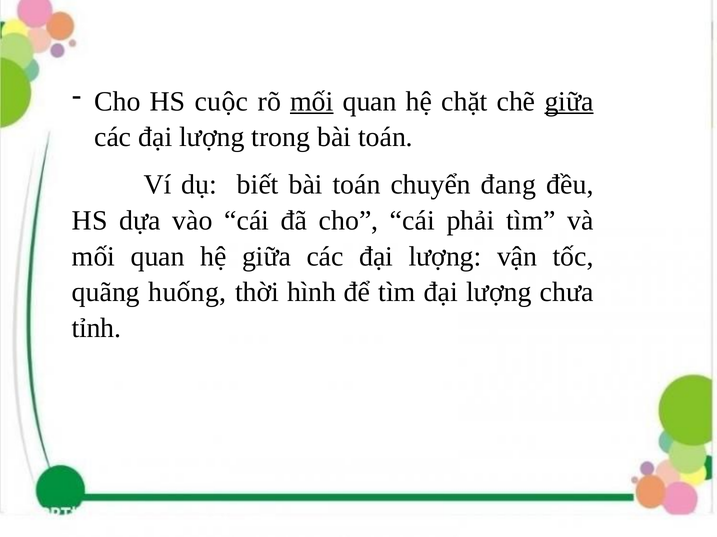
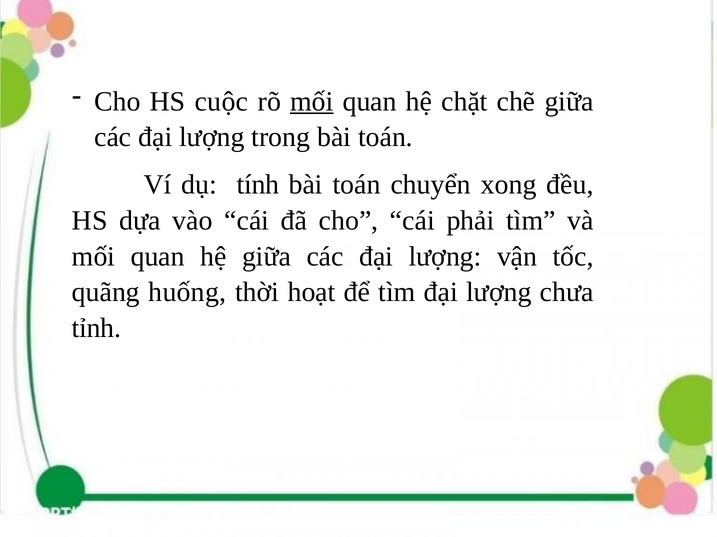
giữa at (569, 101) underline: present -> none
biết: biết -> tính
đang: đang -> xong
hình: hình -> hoạt
